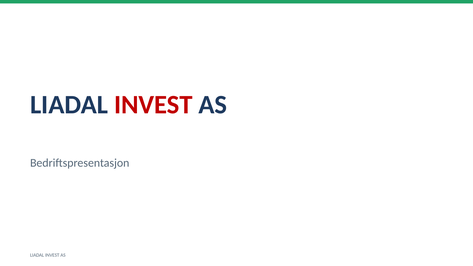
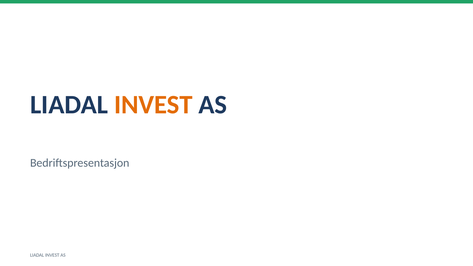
INVEST at (153, 105) colour: red -> orange
